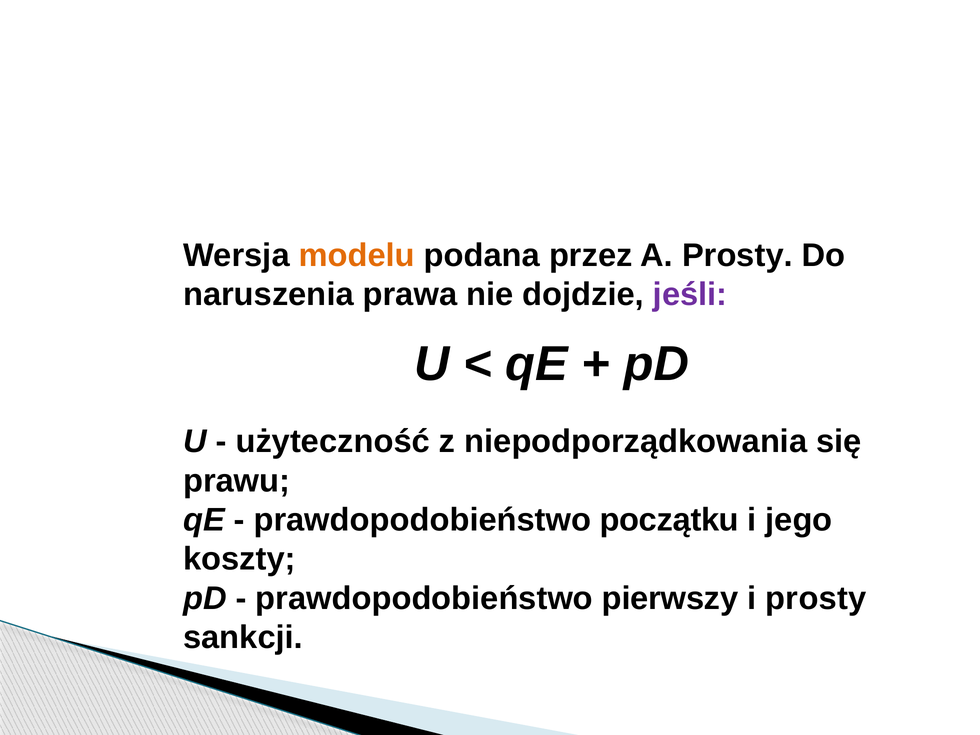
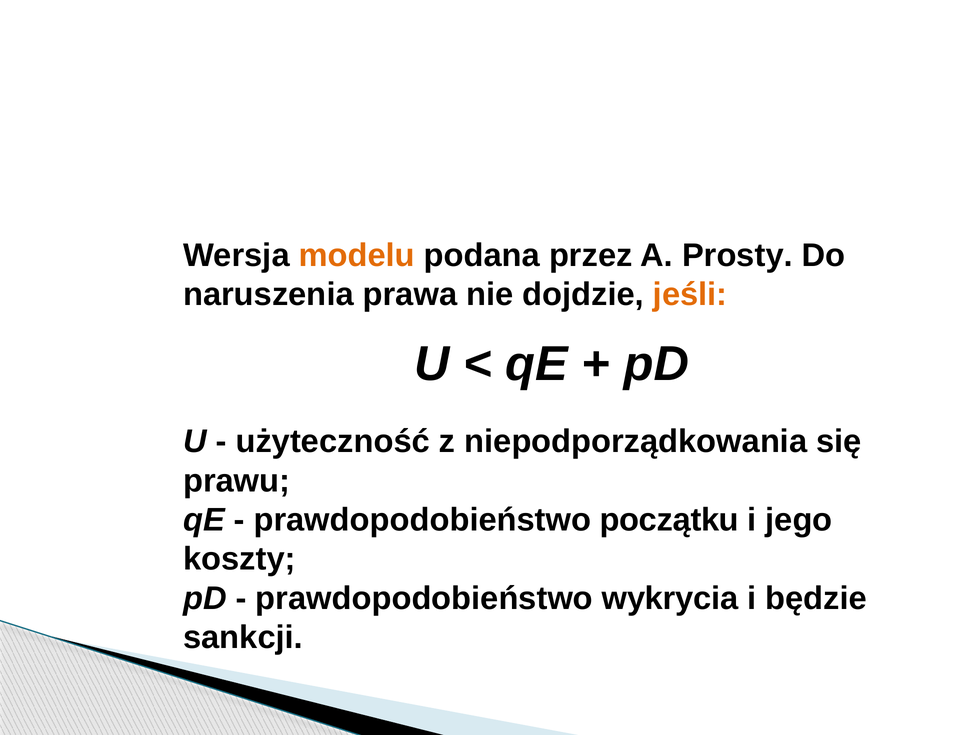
jeśli colour: purple -> orange
pierwszy: pierwszy -> wykrycia
i prosty: prosty -> będzie
